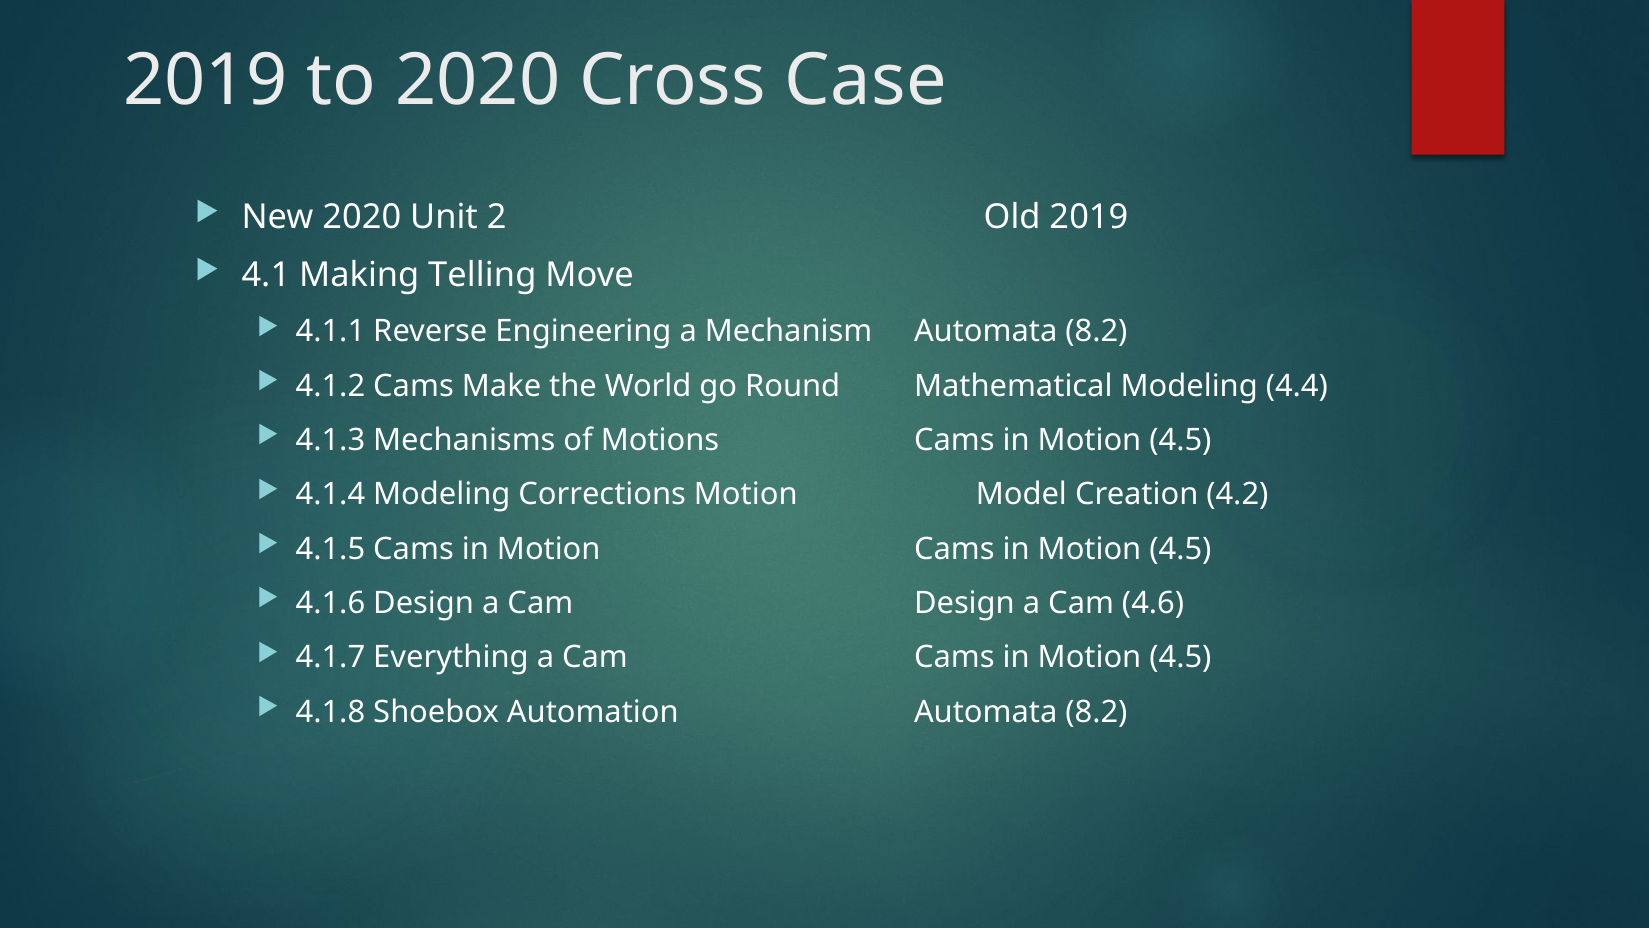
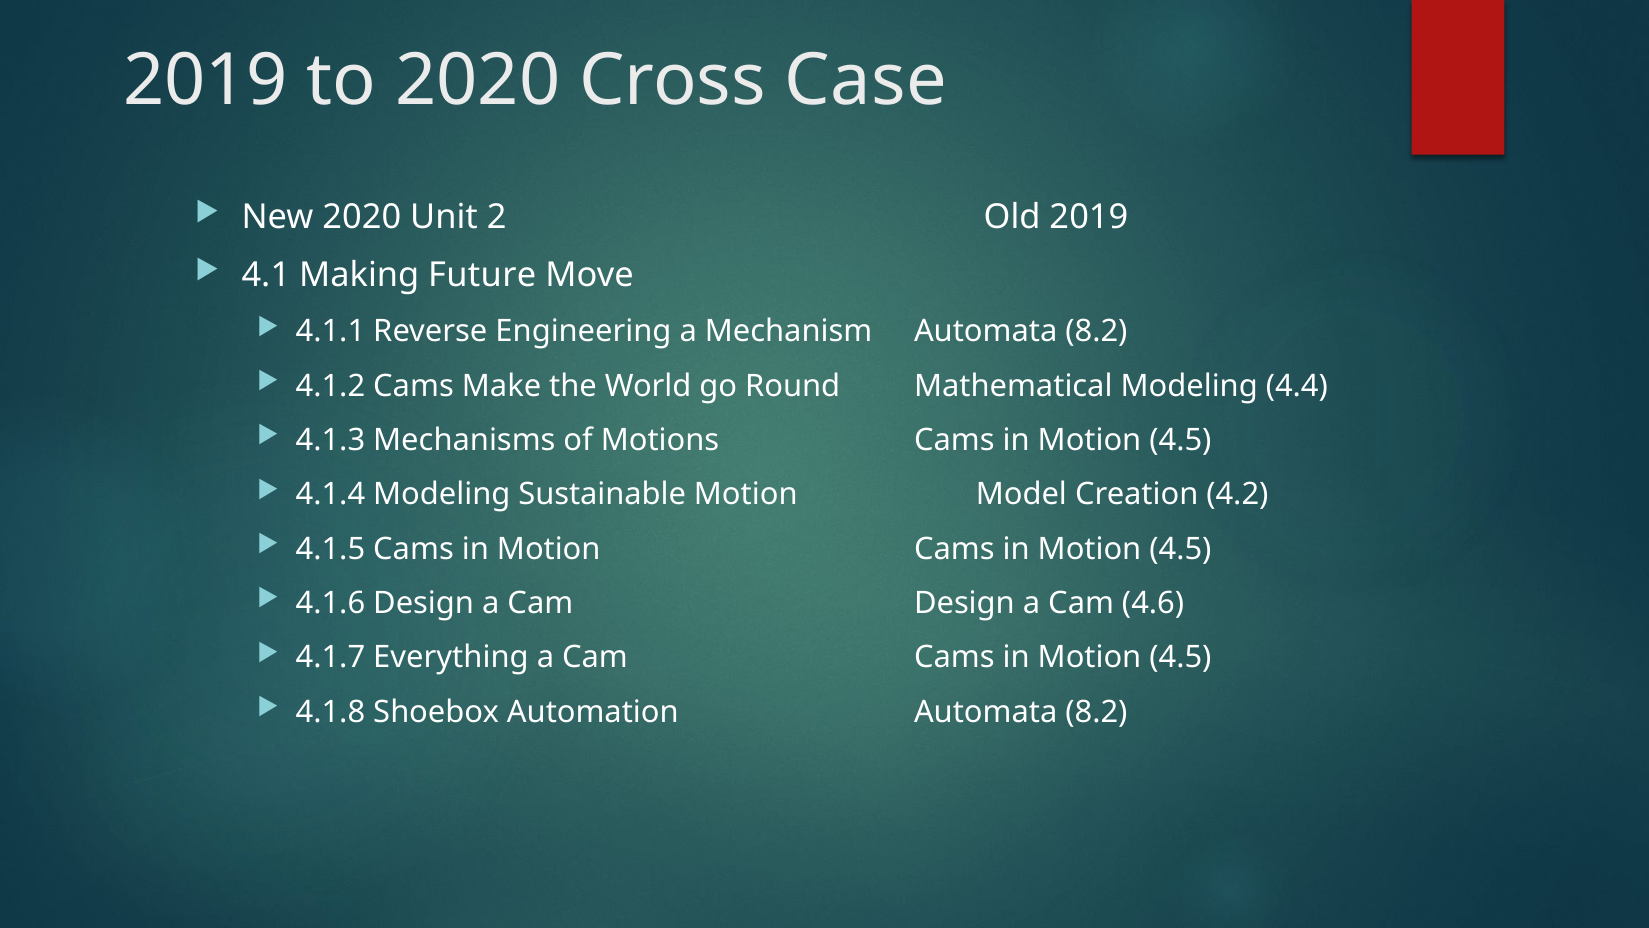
Telling: Telling -> Future
Corrections: Corrections -> Sustainable
